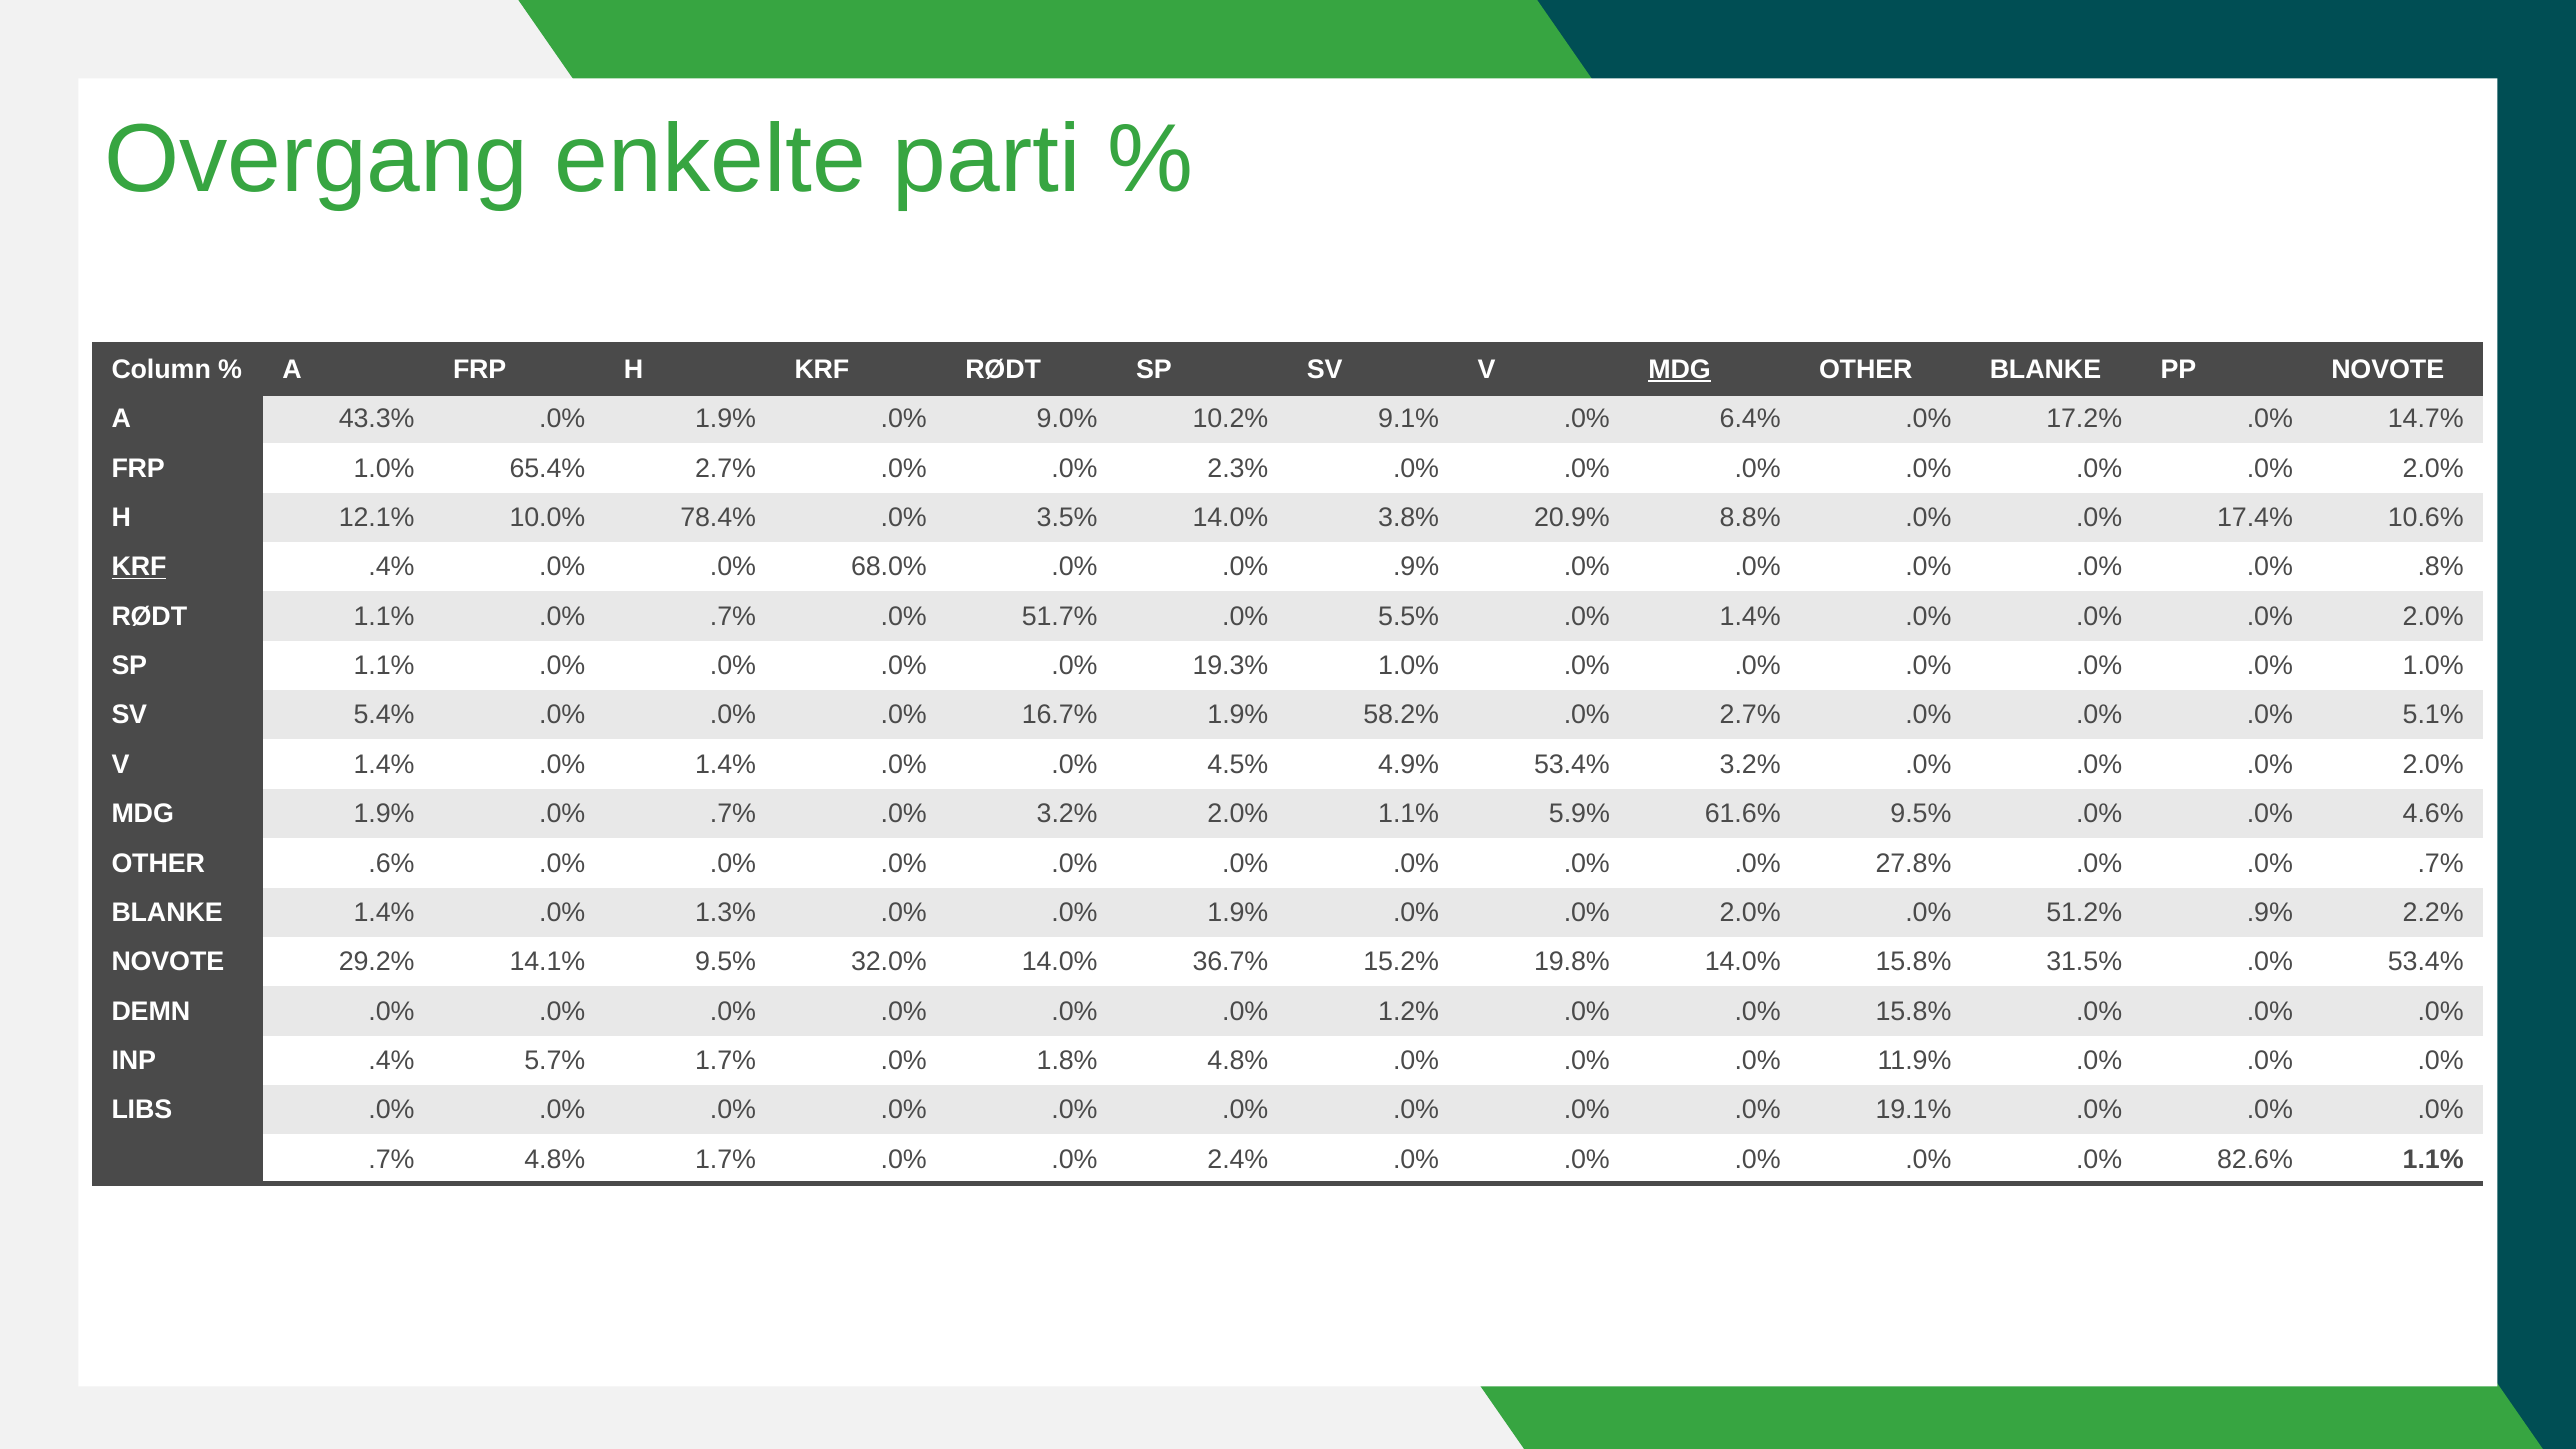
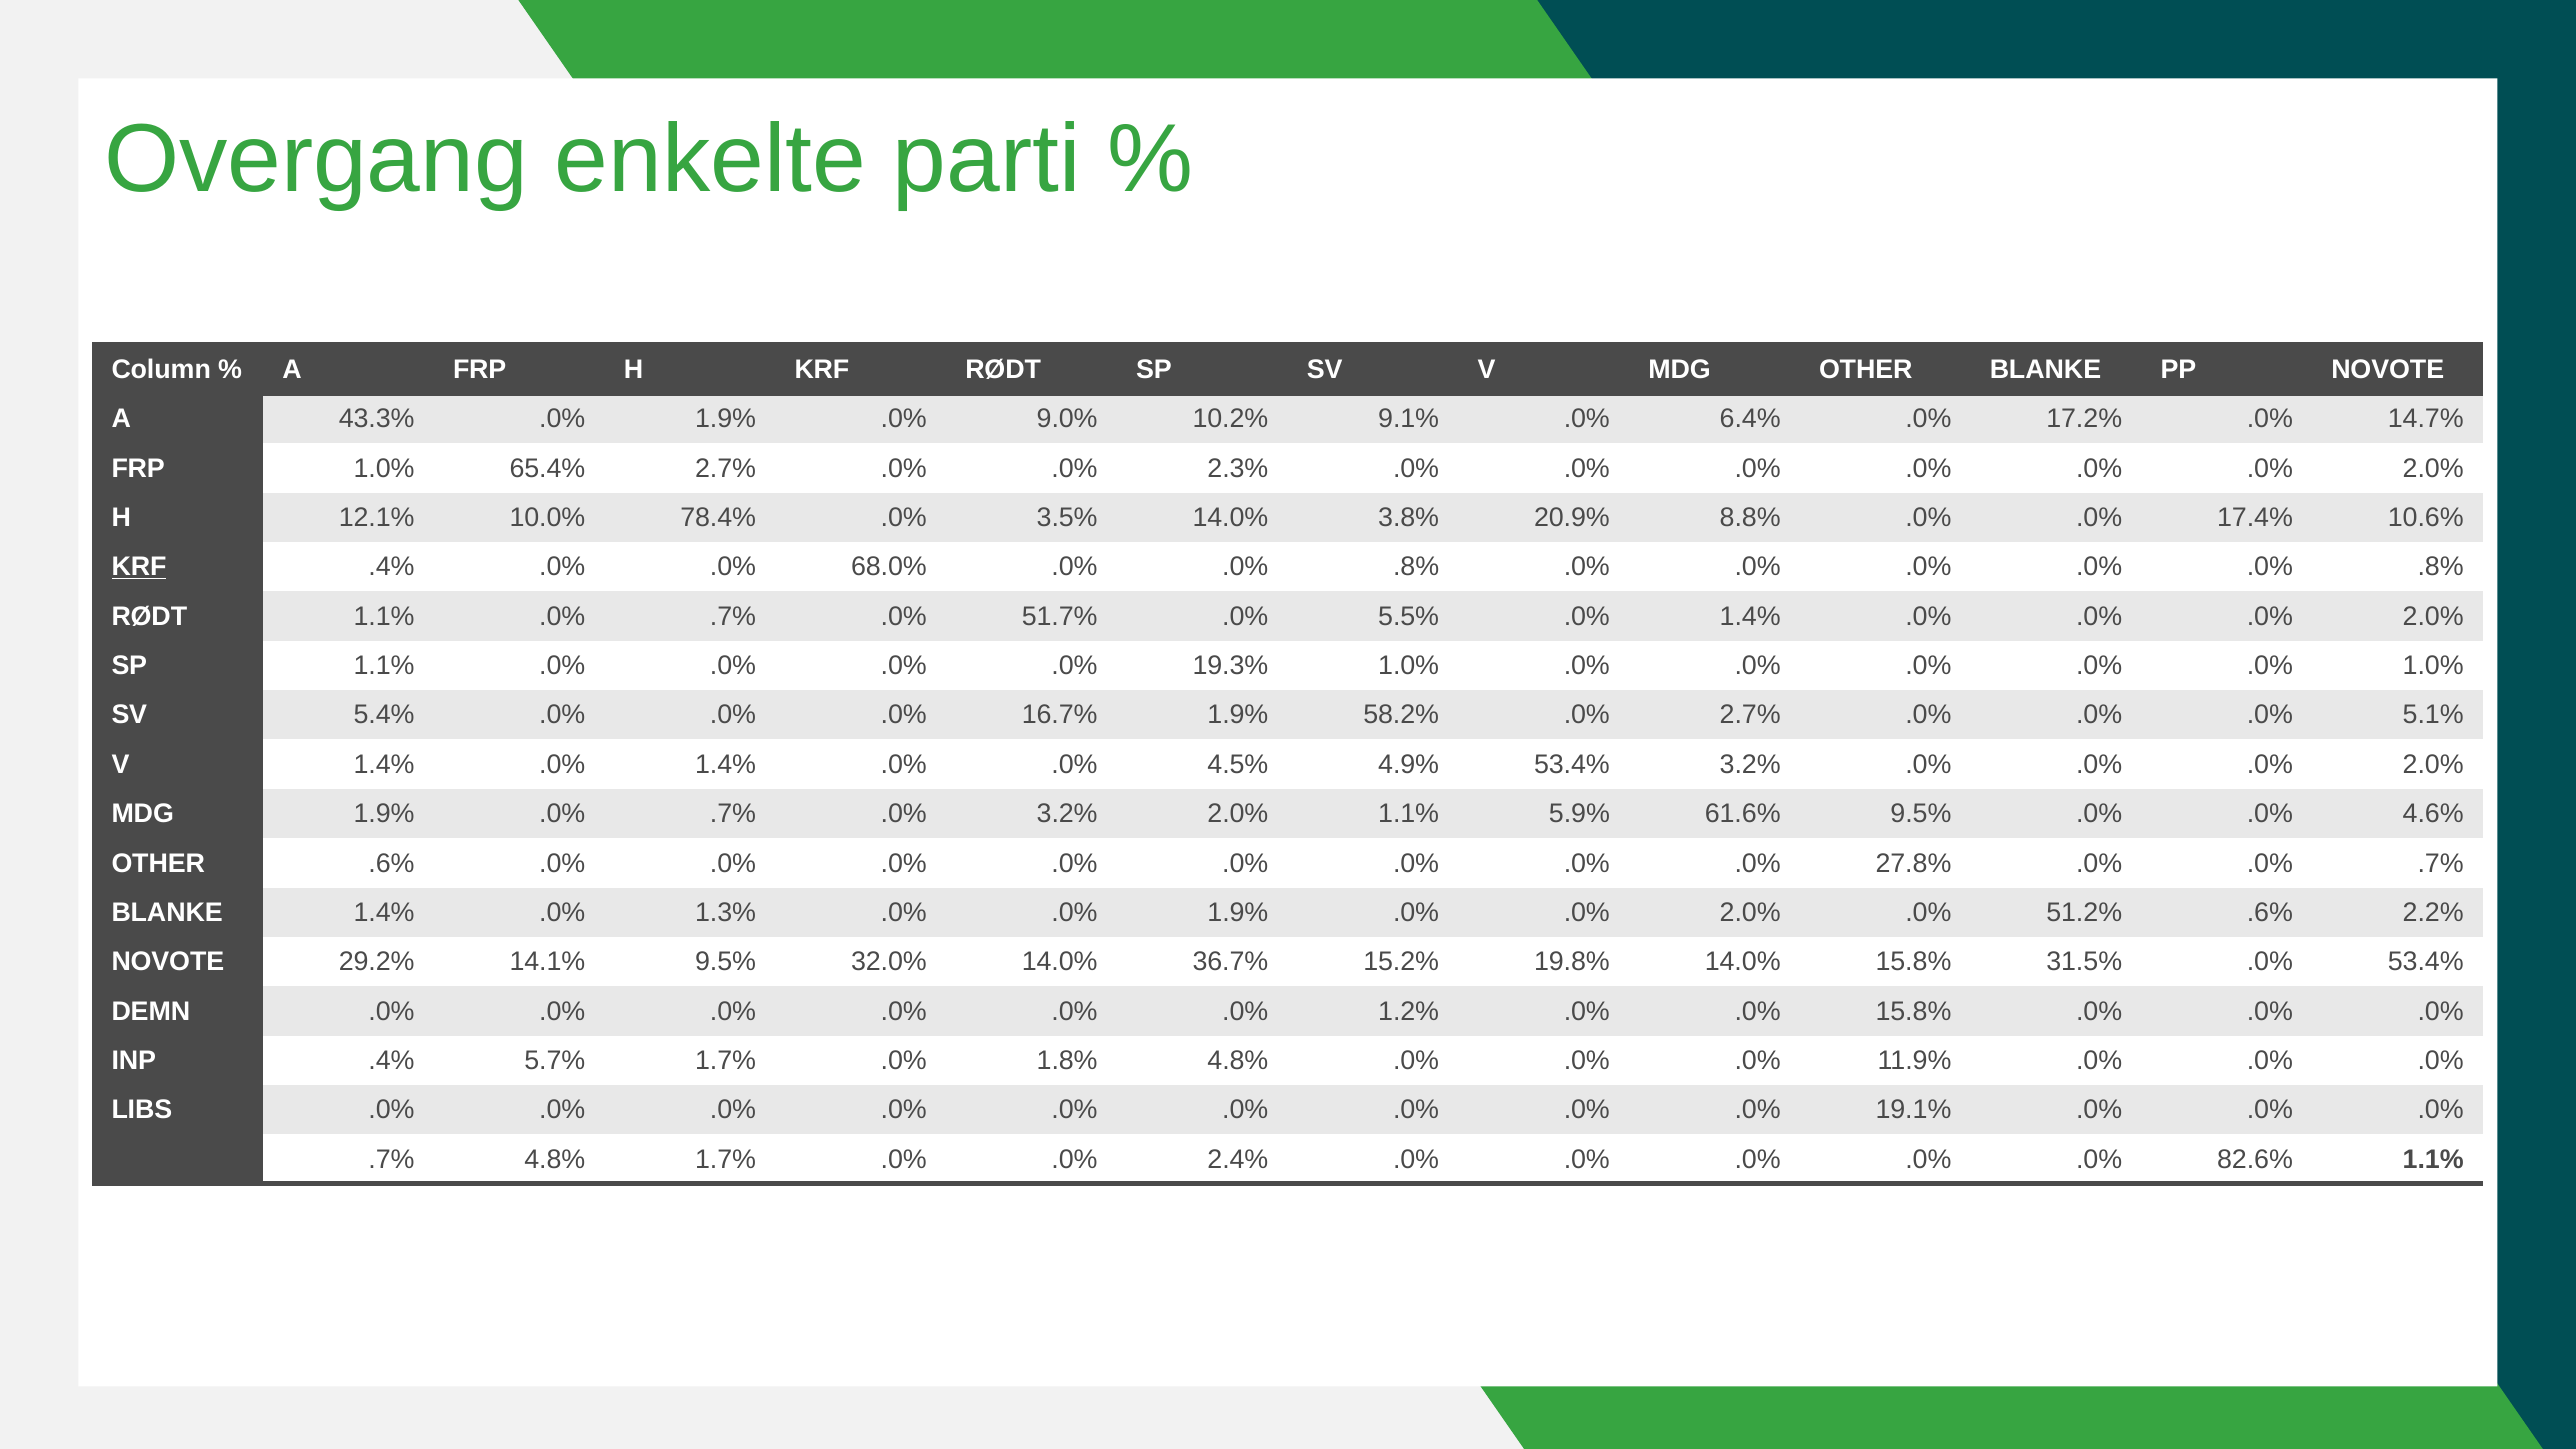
MDG at (1680, 370) underline: present -> none
68.0% .0% .0% .9%: .9% -> .8%
51.2% .9%: .9% -> .6%
